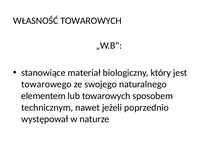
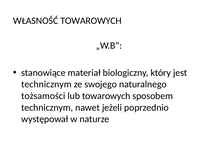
towarowego at (46, 85): towarowego -> technicznym
elementem: elementem -> tożsamości
